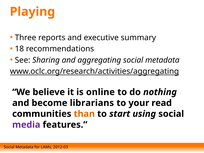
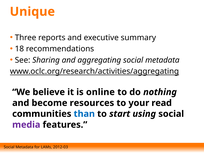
Playing: Playing -> Unique
librarians: librarians -> resources
than colour: orange -> blue
